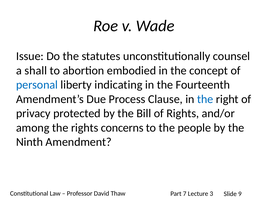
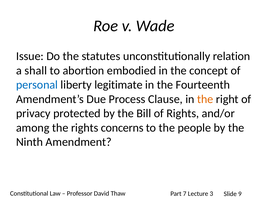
counsel: counsel -> relation
indicating: indicating -> legitimate
the at (205, 99) colour: blue -> orange
